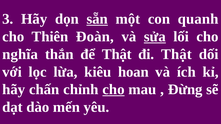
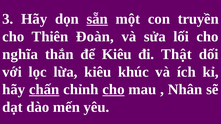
quanh: quanh -> truyền
sửa underline: present -> none
để Thật: Thật -> Kiêu
hoan: hoan -> khúc
chấn underline: none -> present
Đừng: Đừng -> Nhân
